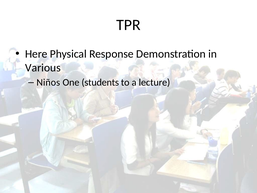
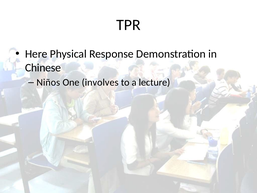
Various: Various -> Chinese
students: students -> involves
